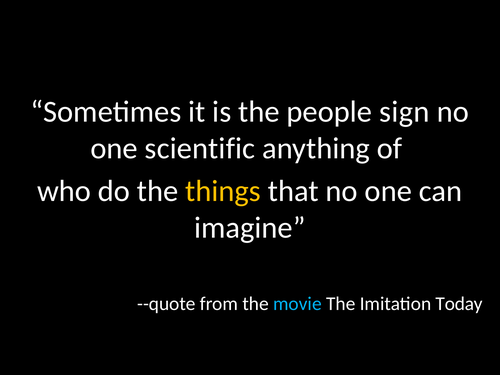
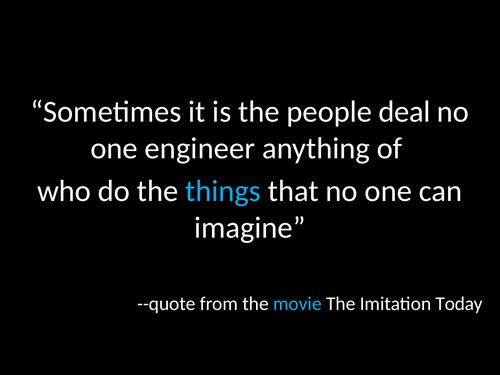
sign: sign -> deal
scientific: scientific -> engineer
things colour: yellow -> light blue
